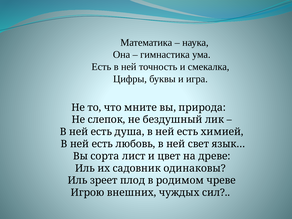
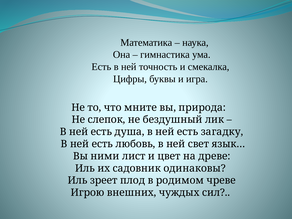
химией: химией -> загадку
сорта: сорта -> ними
